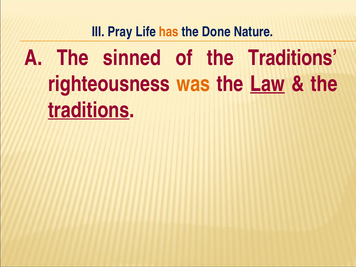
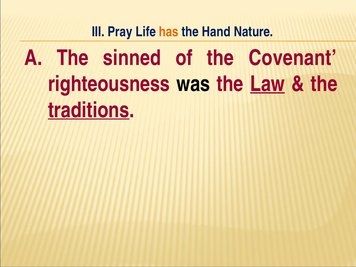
Done: Done -> Hand
of the Traditions: Traditions -> Covenant
was colour: orange -> black
